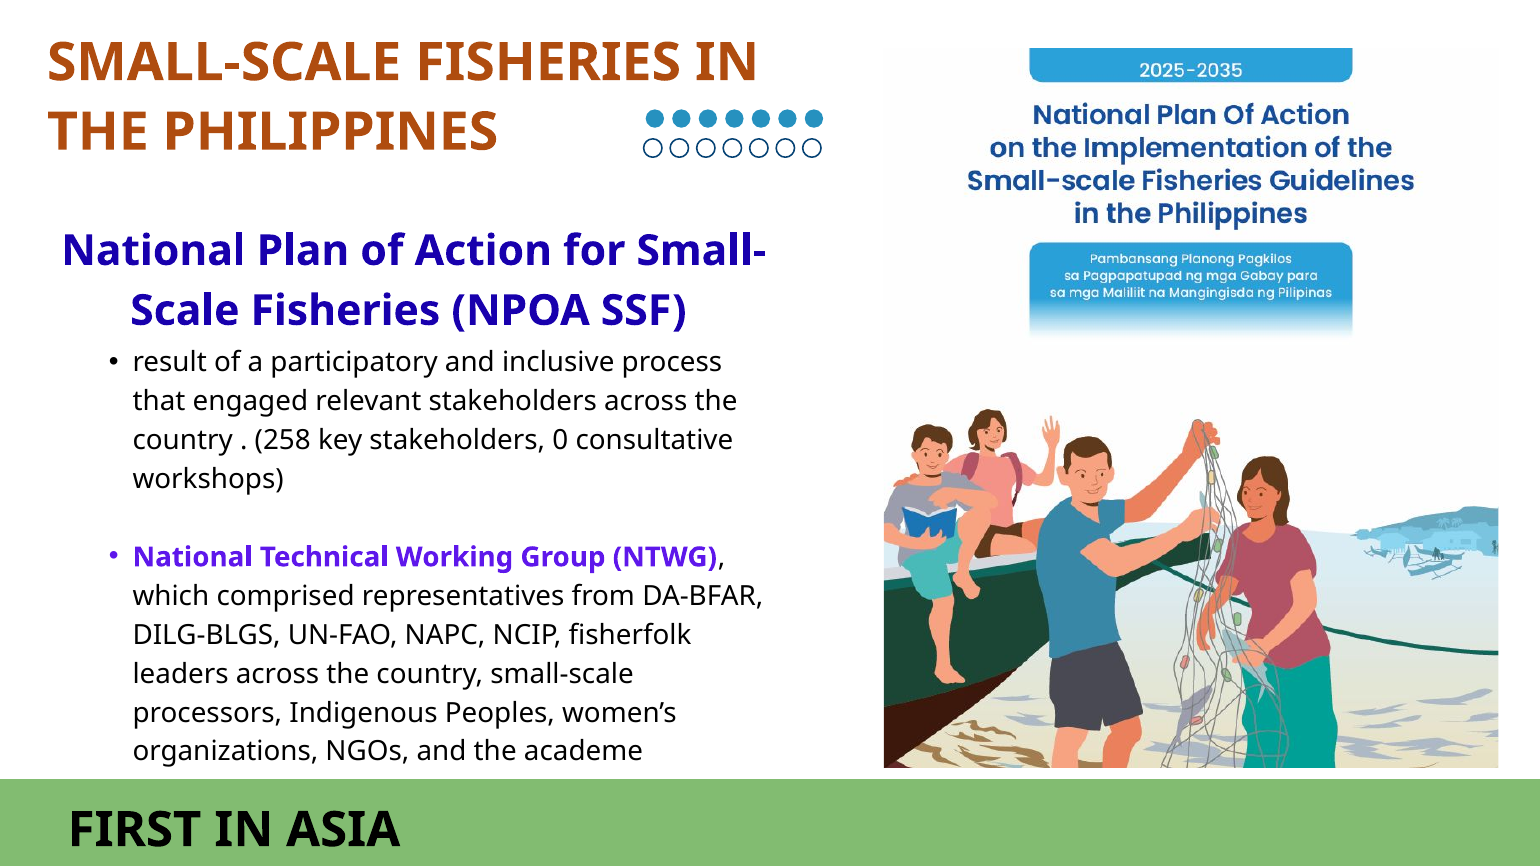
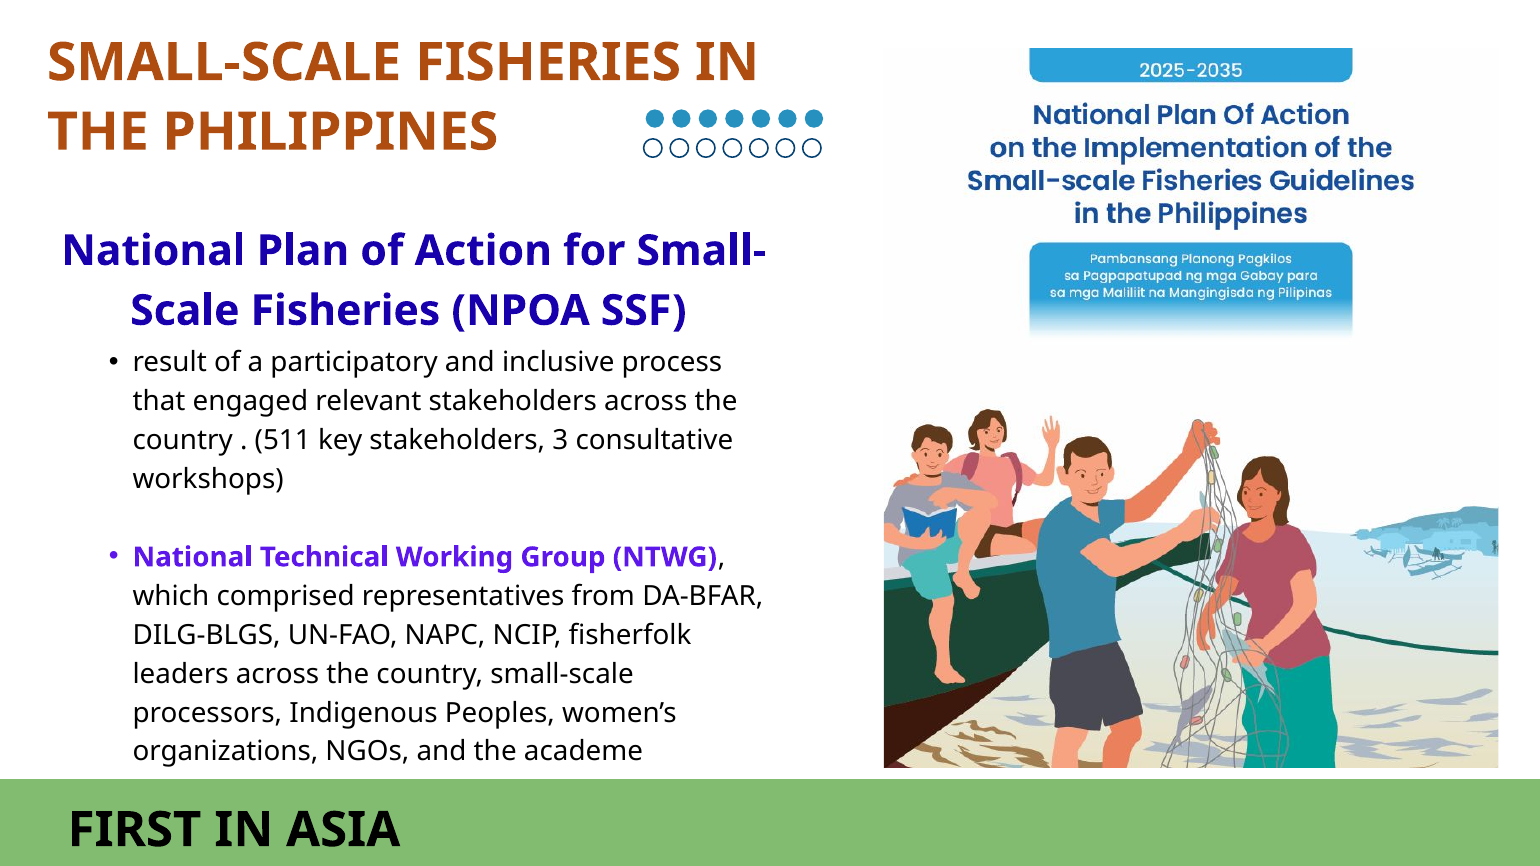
258: 258 -> 511
0: 0 -> 3
